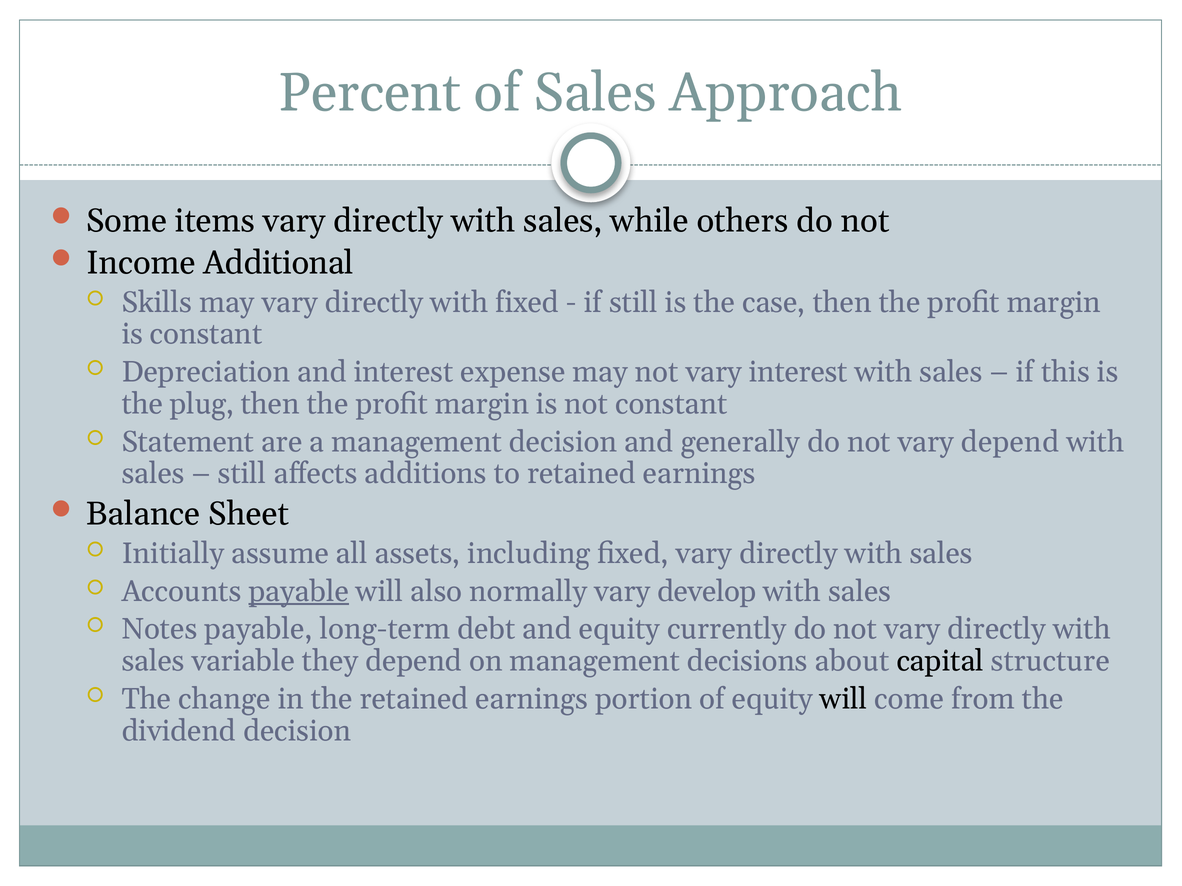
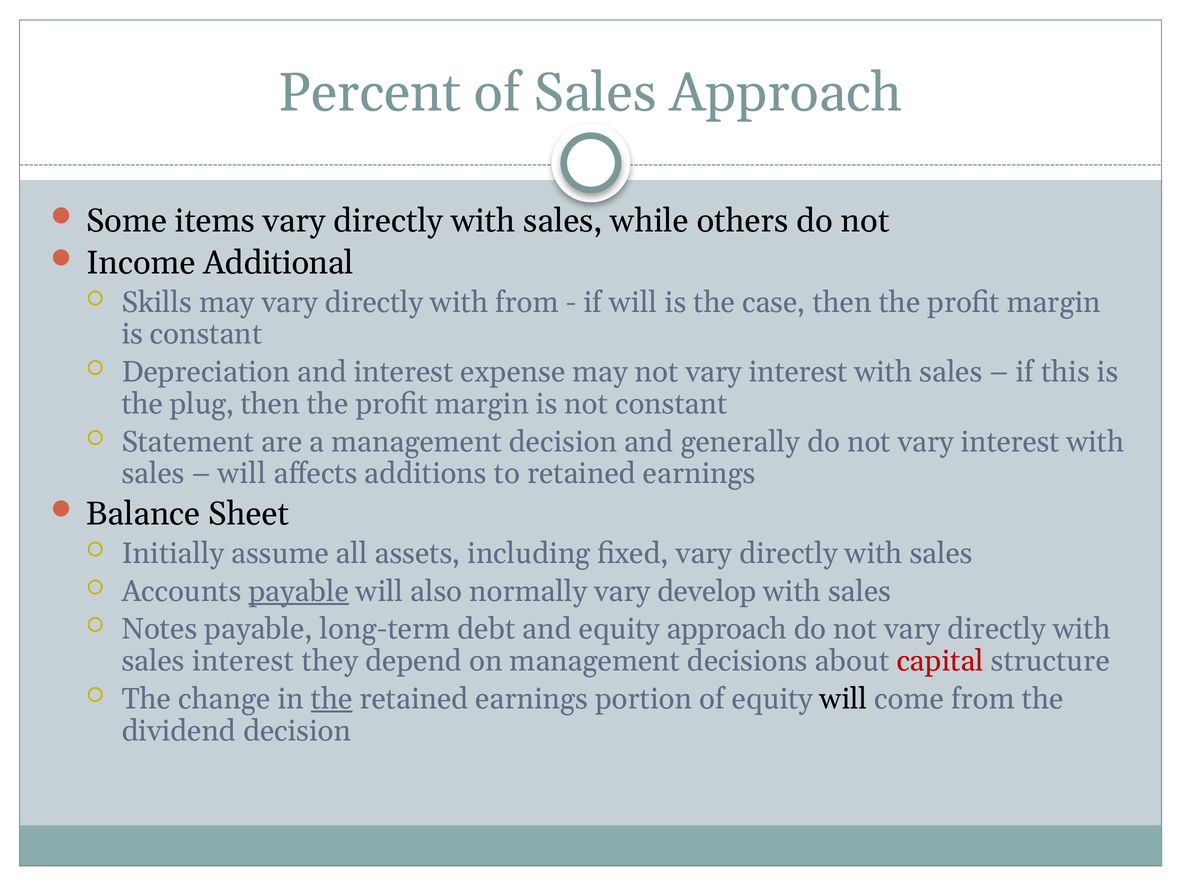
with fixed: fixed -> from
if still: still -> will
do not vary depend: depend -> interest
still at (242, 474): still -> will
equity currently: currently -> approach
sales variable: variable -> interest
capital colour: black -> red
the at (332, 699) underline: none -> present
